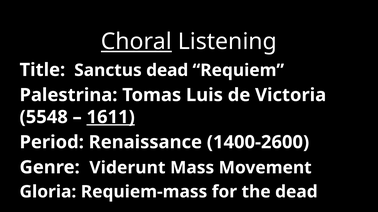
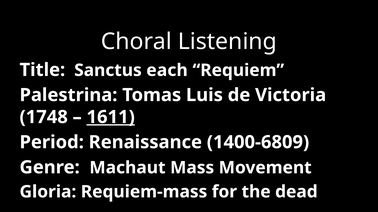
Choral underline: present -> none
Sanctus dead: dead -> each
5548: 5548 -> 1748
1400-2600: 1400-2600 -> 1400-6809
Viderunt: Viderunt -> Machaut
